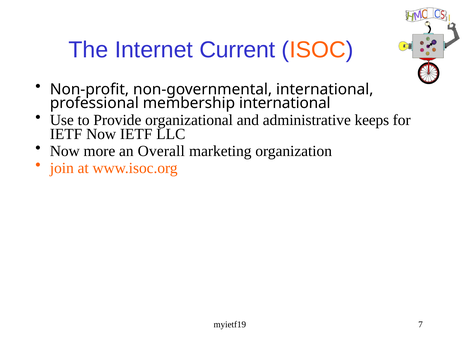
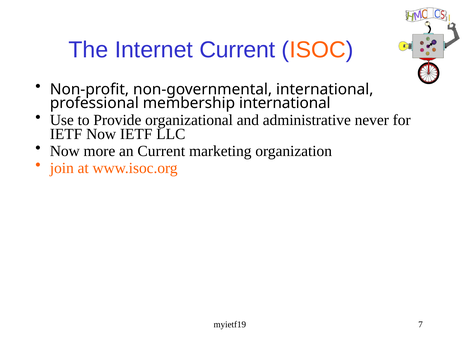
keeps: keeps -> never
an Overall: Overall -> Current
